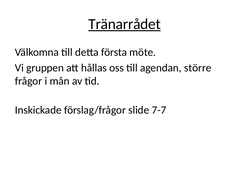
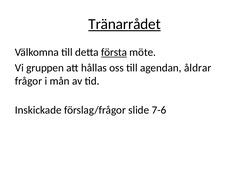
första underline: none -> present
större: större -> åldrar
7-7: 7-7 -> 7-6
